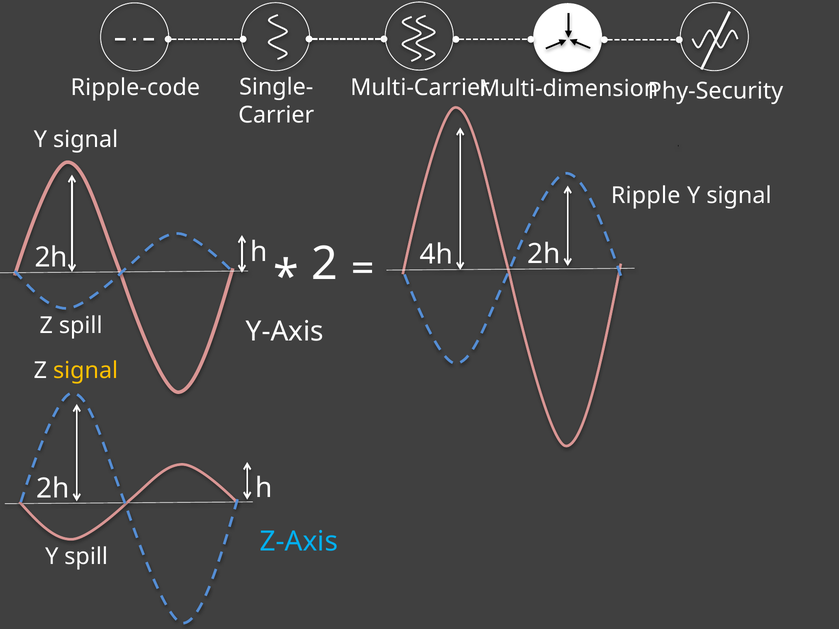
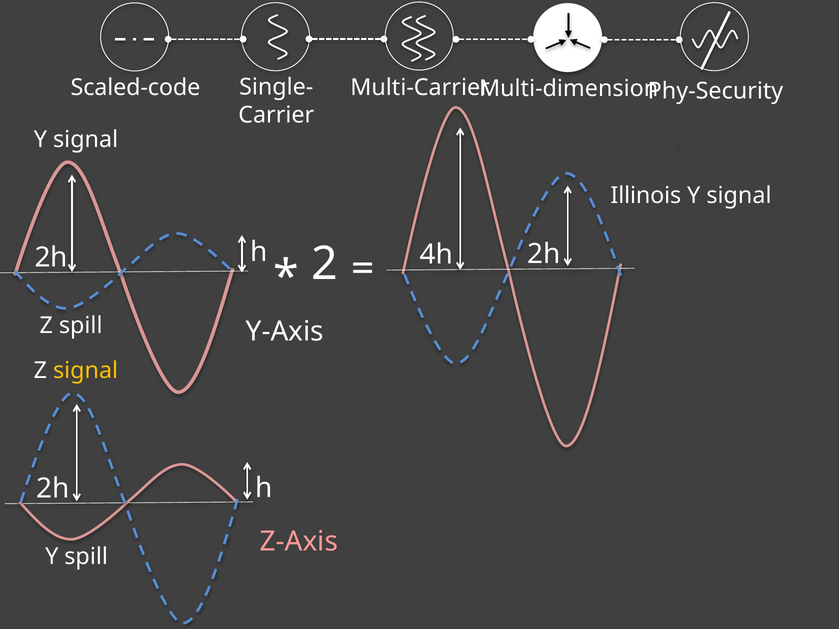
Ripple-code: Ripple-code -> Scaled-code
Ripple: Ripple -> Illinois
Z-Axis colour: light blue -> pink
